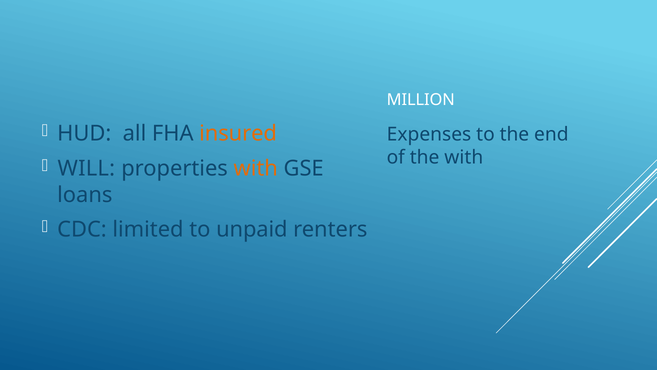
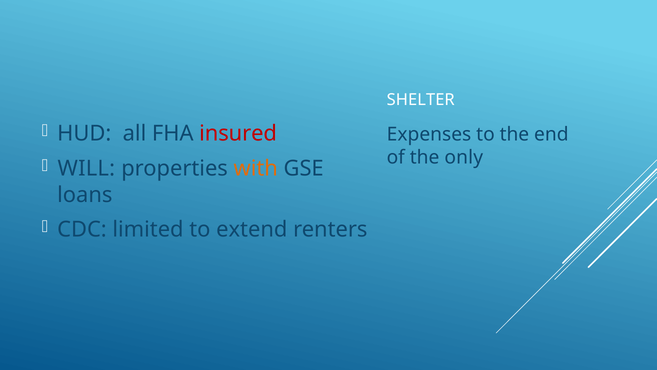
MILLION: MILLION -> SHELTER
insured colour: orange -> red
the with: with -> only
unpaid: unpaid -> extend
